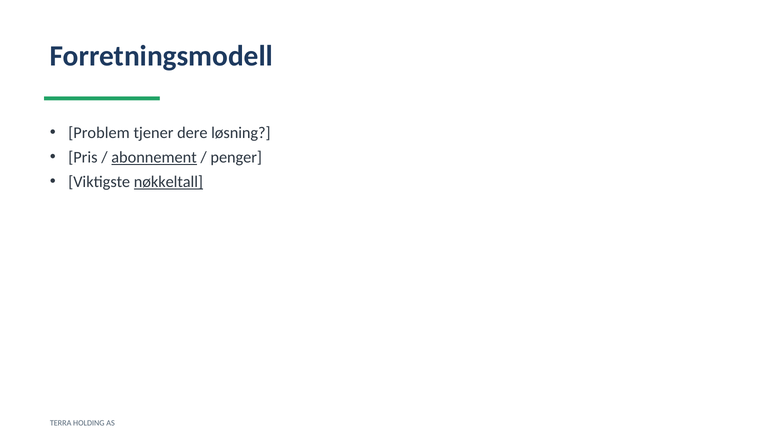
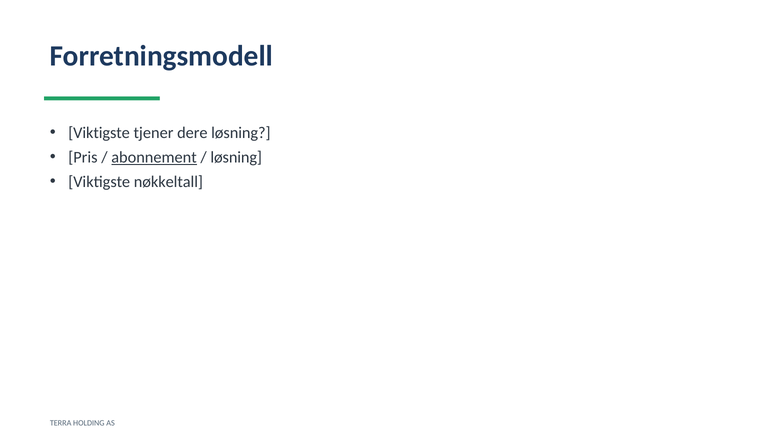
Problem at (99, 133): Problem -> Viktigste
penger at (236, 157): penger -> løsning
nøkkeltall underline: present -> none
